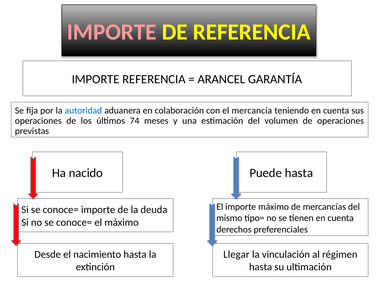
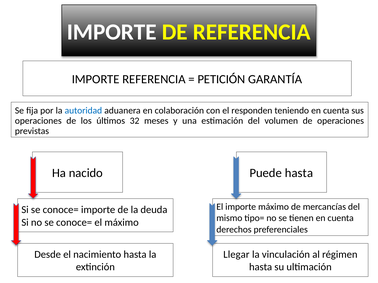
IMPORTE at (112, 32) colour: pink -> white
ARANCEL: ARANCEL -> PETICIÓN
mercancía: mercancía -> responden
74: 74 -> 32
